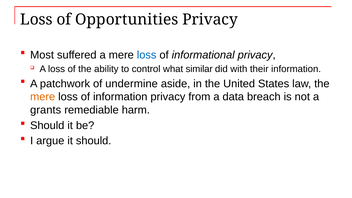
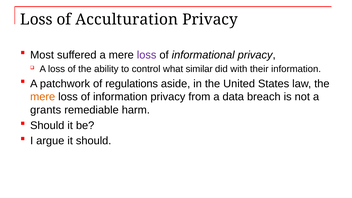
Opportunities: Opportunities -> Acculturation
loss at (147, 55) colour: blue -> purple
undermine: undermine -> regulations
